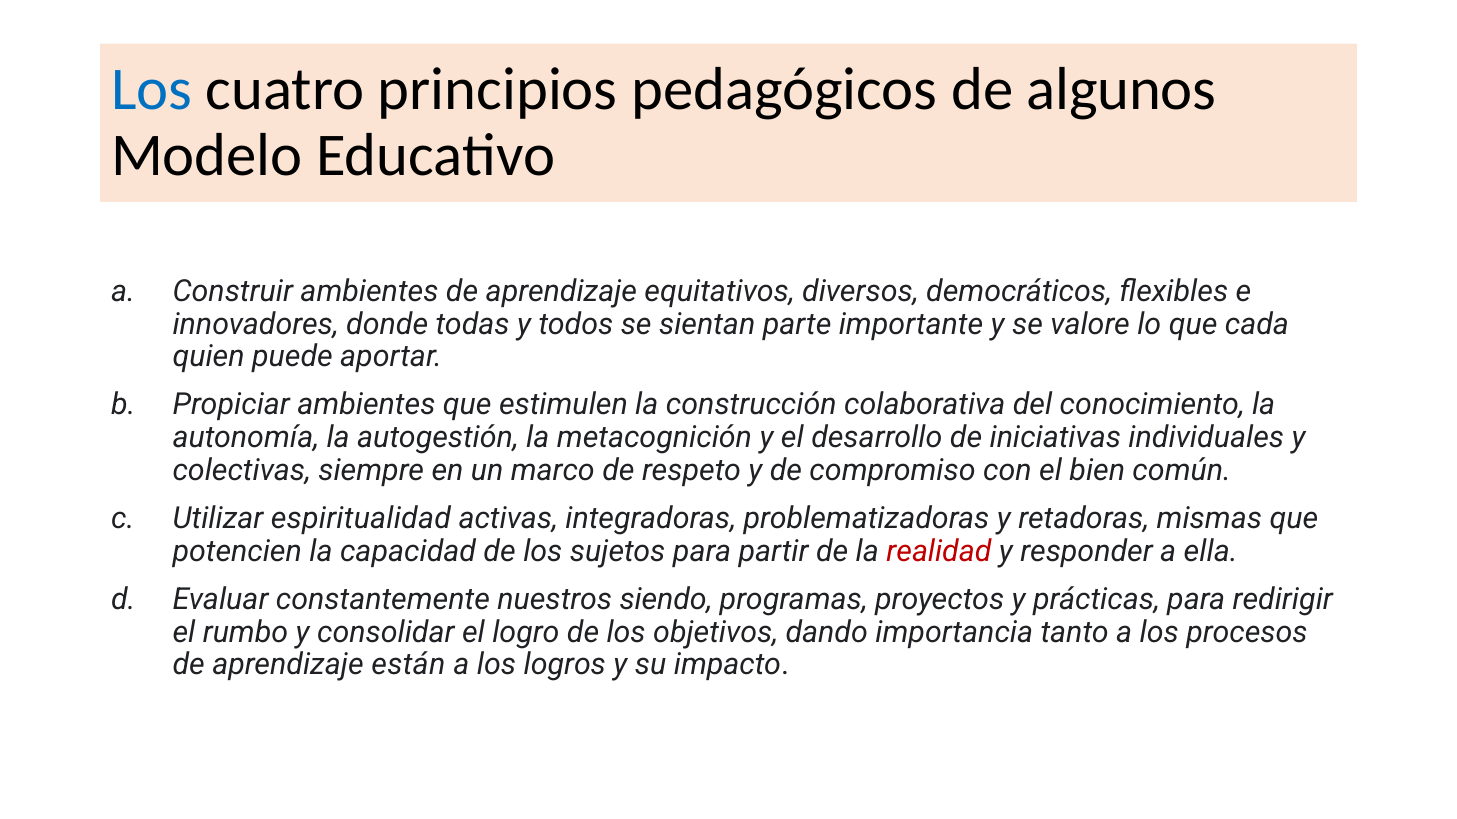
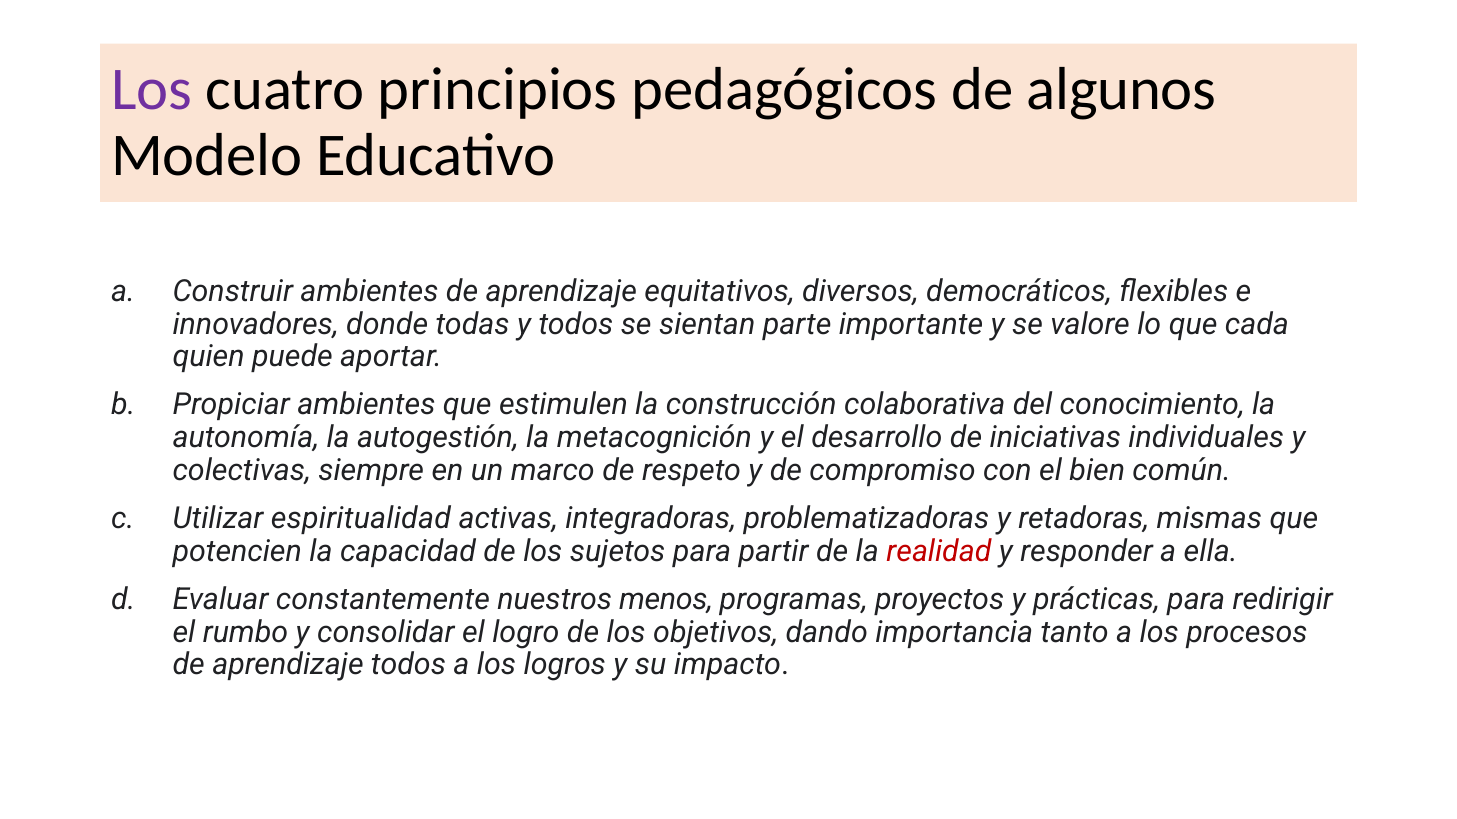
Los at (152, 90) colour: blue -> purple
siendo: siendo -> menos
aprendizaje están: están -> todos
